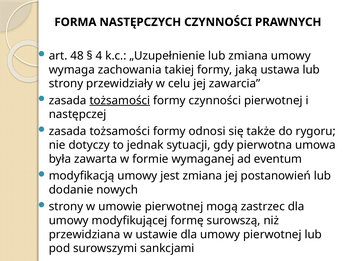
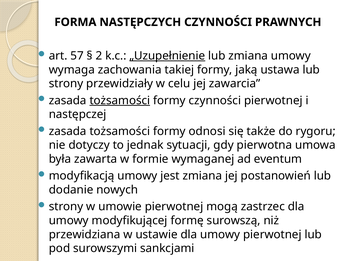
48: 48 -> 57
4: 4 -> 2
„Uzupełnienie underline: none -> present
